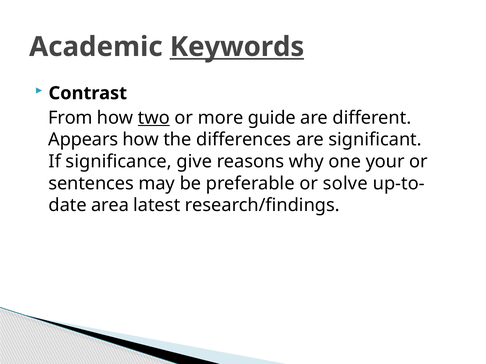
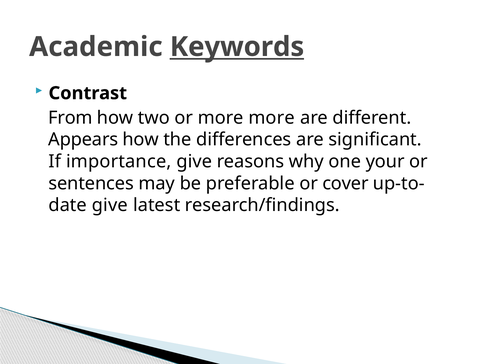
two underline: present -> none
more guide: guide -> more
significance: significance -> importance
solve: solve -> cover
area at (110, 205): area -> give
